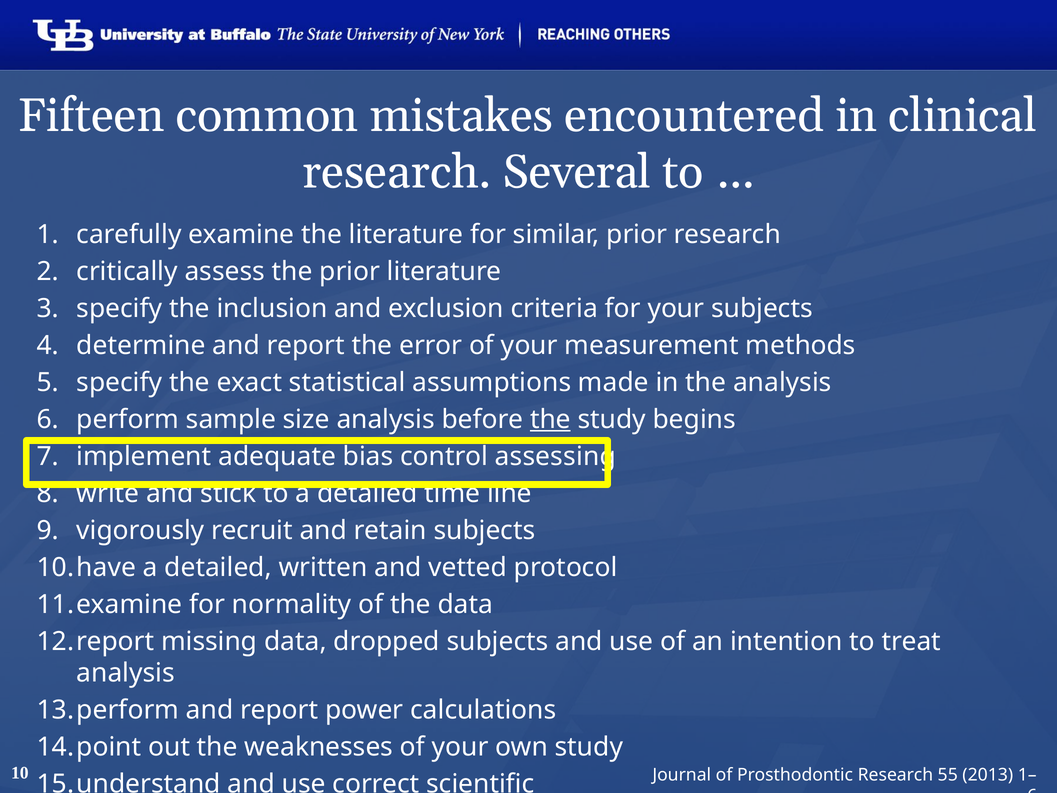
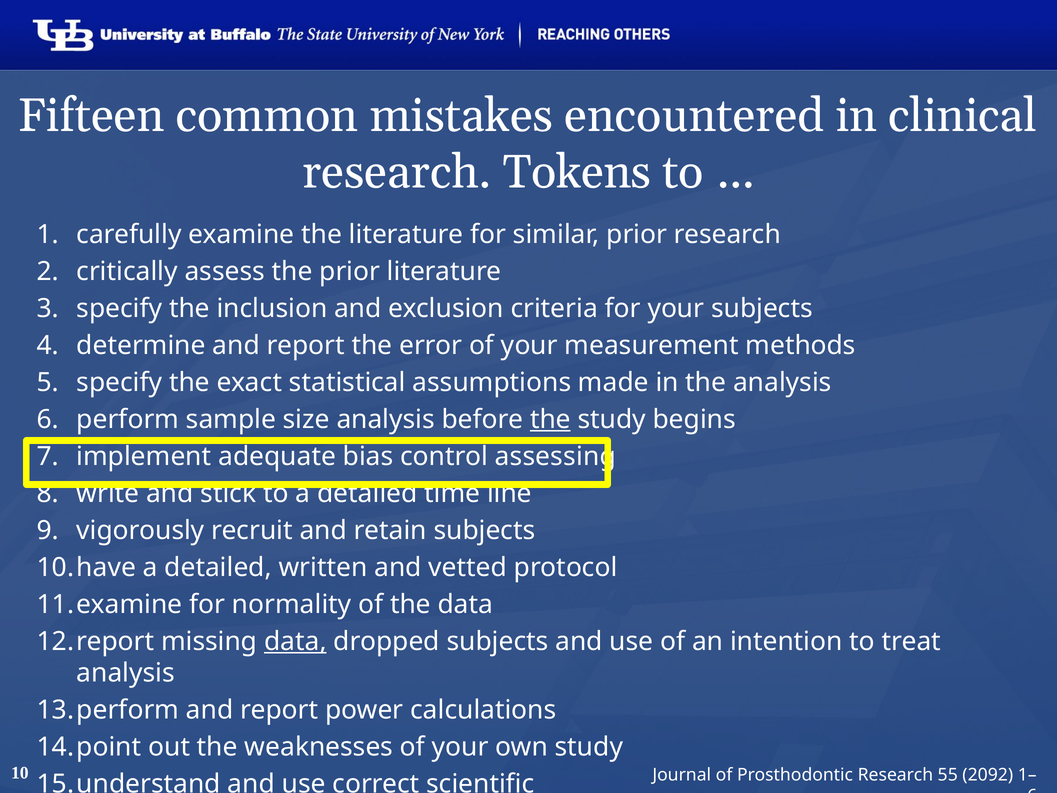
Several: Several -> Tokens
data at (295, 641) underline: none -> present
2013: 2013 -> 2092
